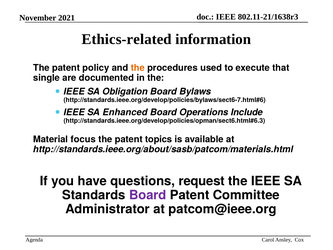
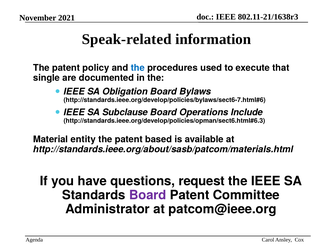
Ethics-related: Ethics-related -> Speak-related
the at (138, 68) colour: orange -> blue
Enhanced: Enhanced -> Subclause
focus: focus -> entity
topics: topics -> based
